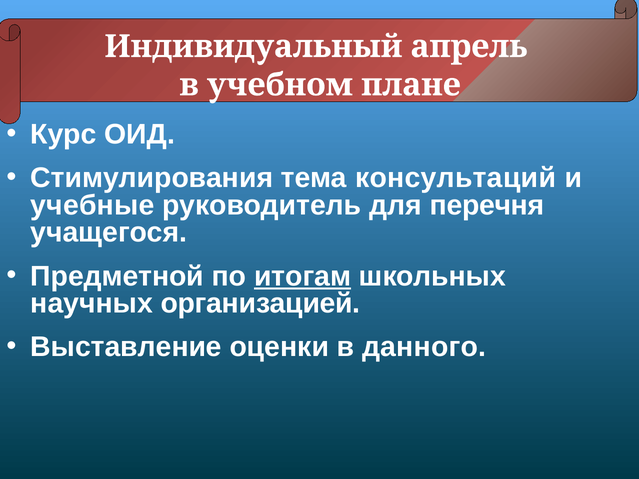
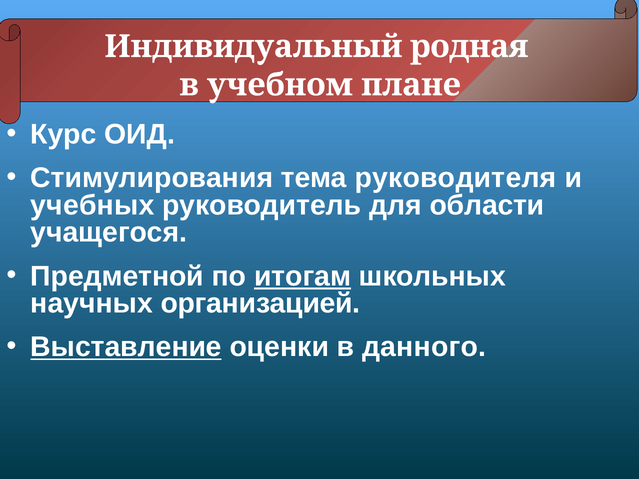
апрель: апрель -> родная
консультаций: консультаций -> руководителя
учебные: учебные -> учебных
перечня: перечня -> области
Выставление underline: none -> present
